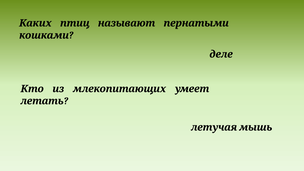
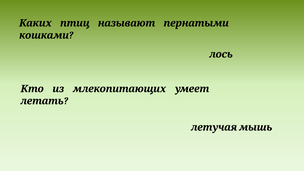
деле: деле -> лось
